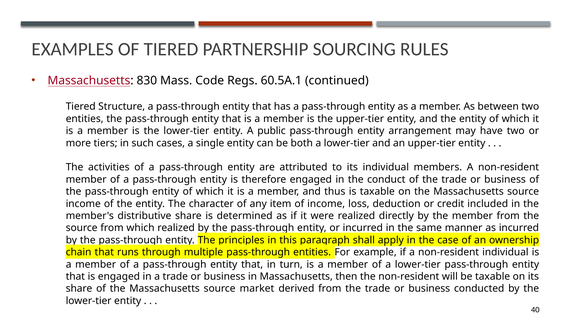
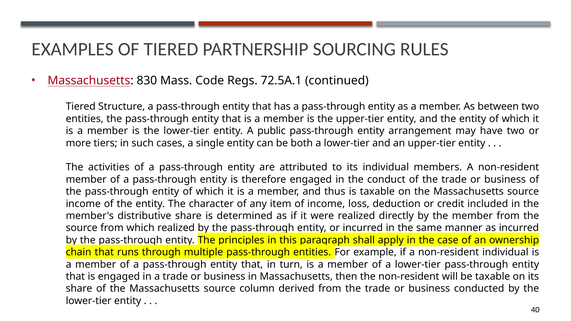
60.5A.1: 60.5A.1 -> 72.5A.1
market: market -> column
